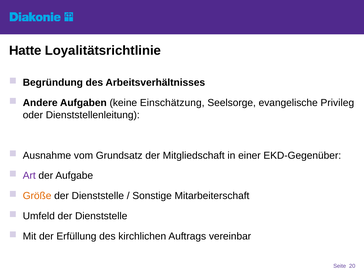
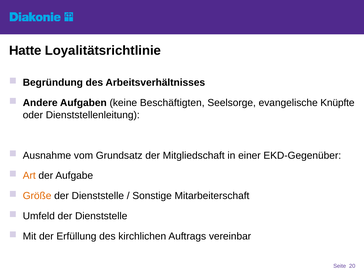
Einschätzung: Einschätzung -> Beschäftigten
Privileg: Privileg -> Knüpfte
Art colour: purple -> orange
